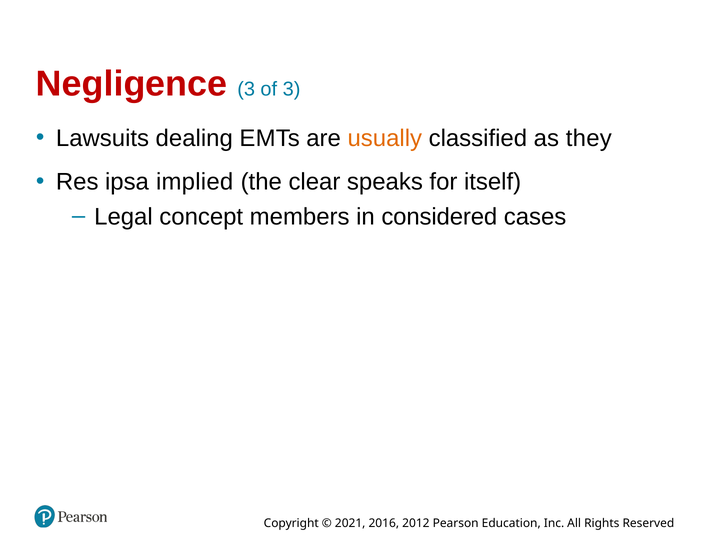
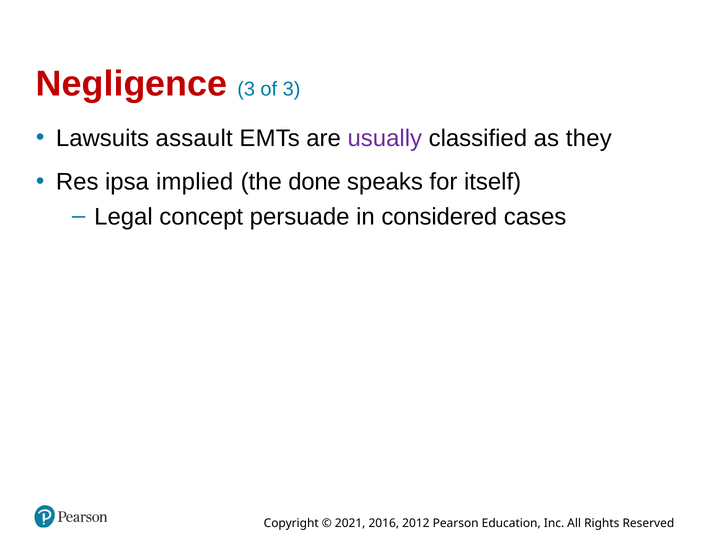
dealing: dealing -> assault
usually colour: orange -> purple
clear: clear -> done
members: members -> persuade
